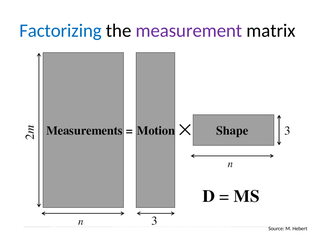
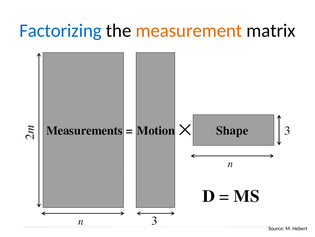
measurement colour: purple -> orange
